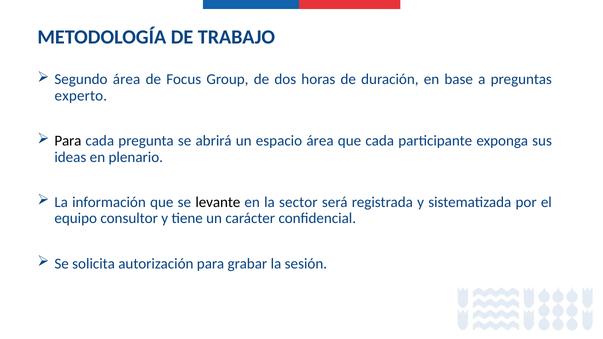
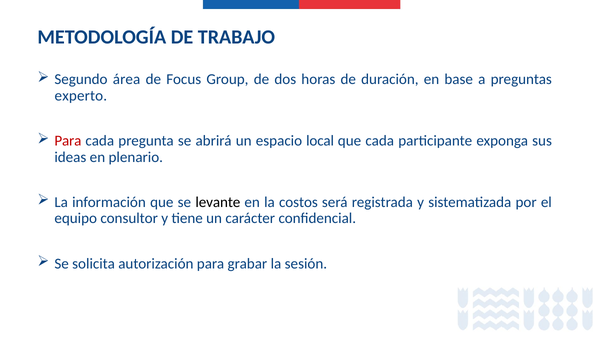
Para at (68, 141) colour: black -> red
espacio área: área -> local
sector: sector -> costos
